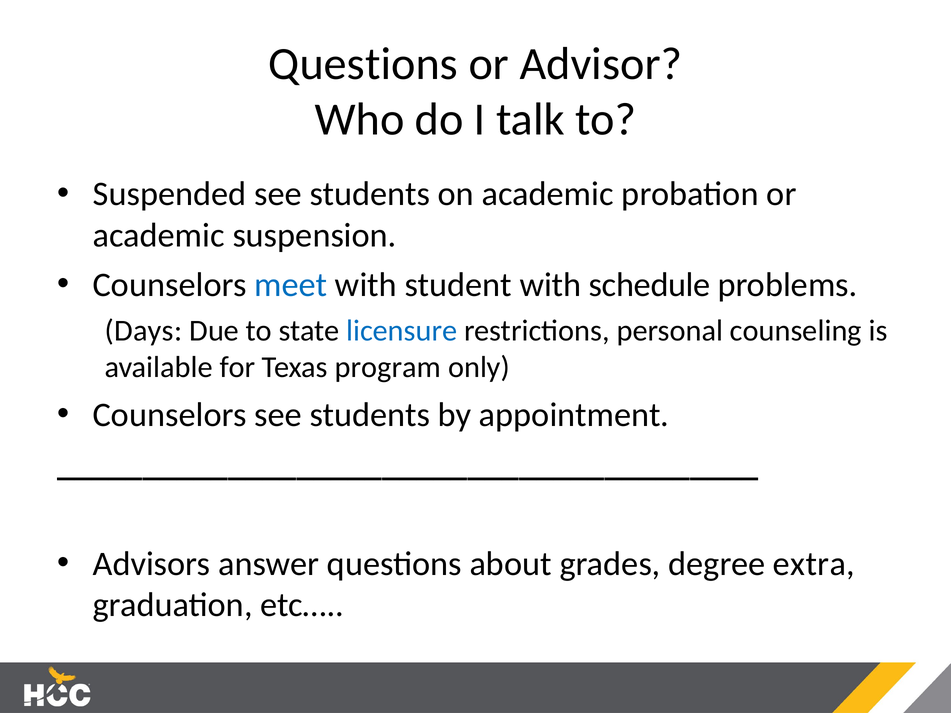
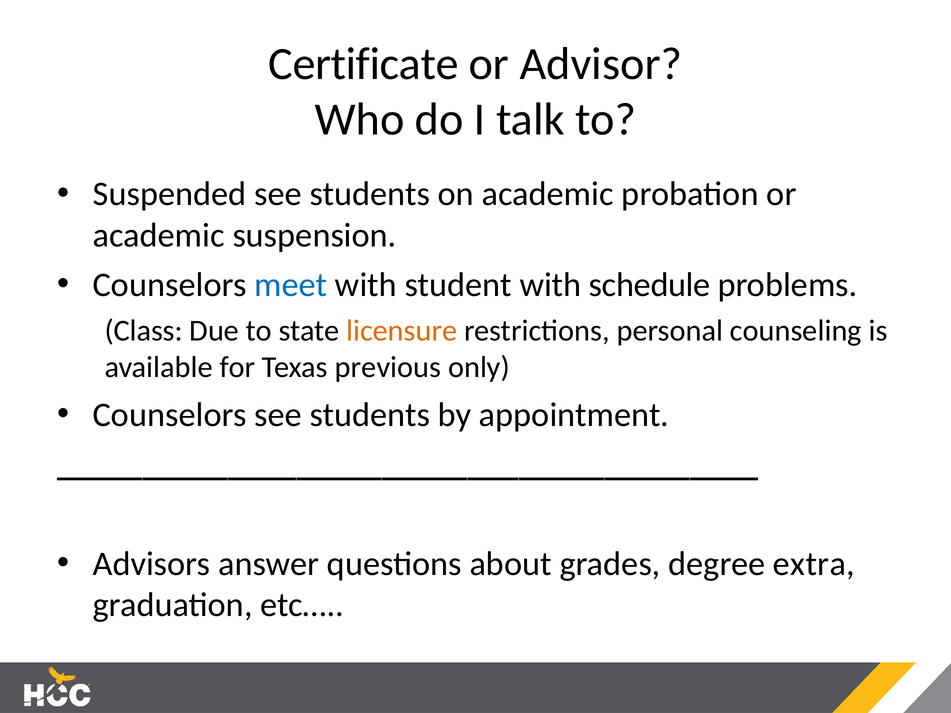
Questions at (363, 64): Questions -> Certificate
Days: Days -> Class
licensure colour: blue -> orange
program: program -> previous
